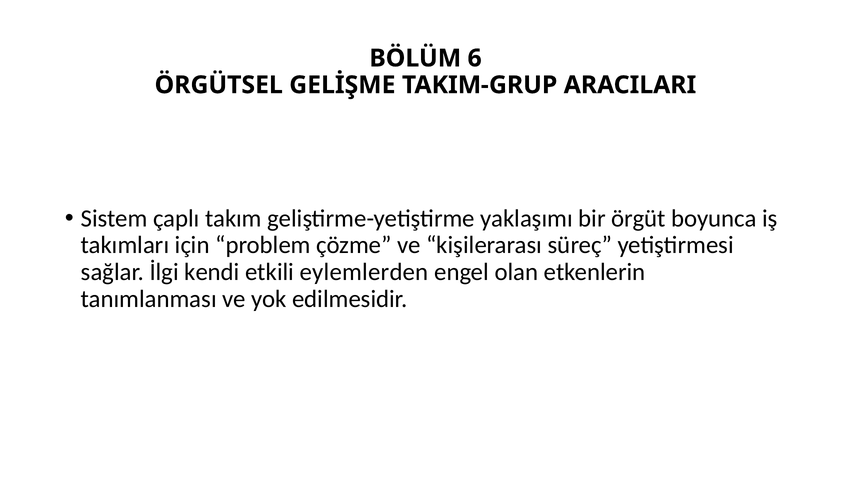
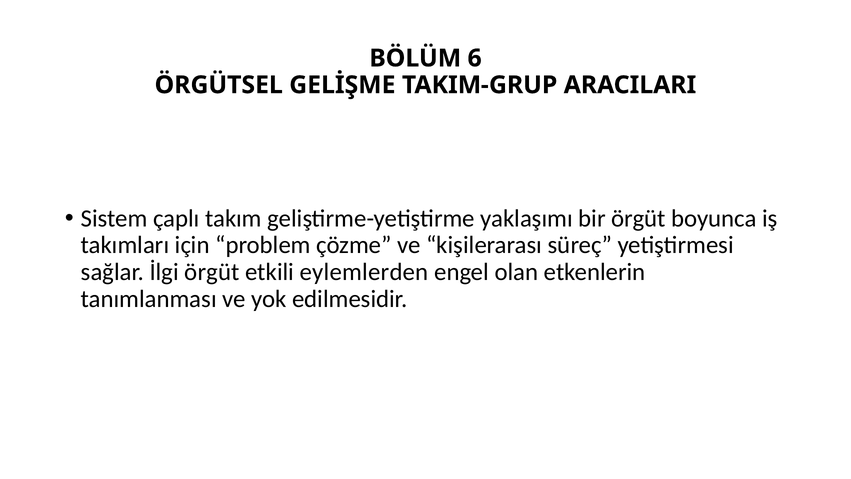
İlgi kendi: kendi -> örgüt
